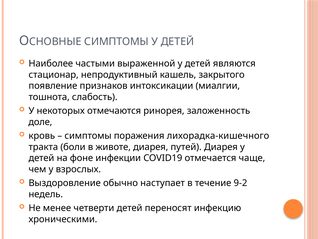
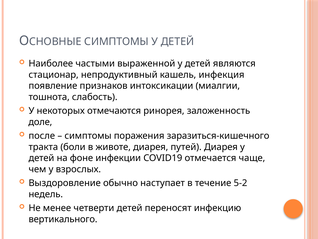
закрытого: закрытого -> инфекция
кровь: кровь -> после
лихорадка-кишечного: лихорадка-кишечного -> заразиться-кишечного
9-2: 9-2 -> 5-2
хроническими: хроническими -> вертикального
